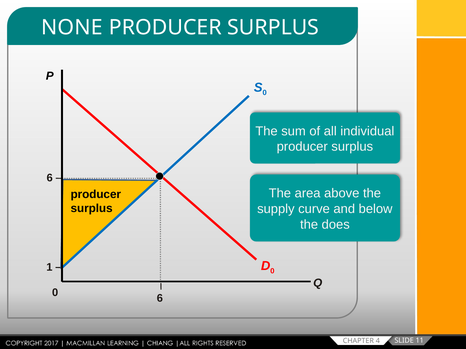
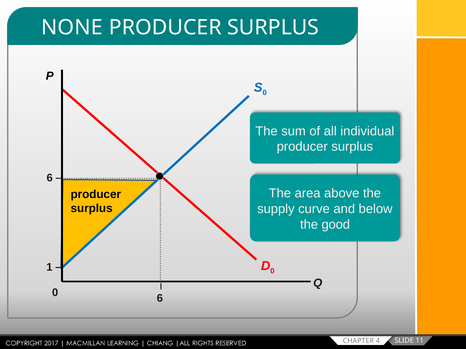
does: does -> good
